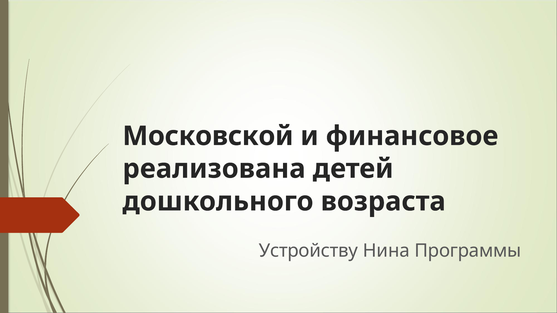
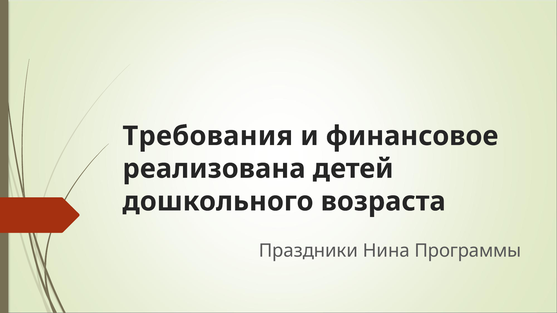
Московской: Московской -> Требования
Устройству: Устройству -> Праздники
